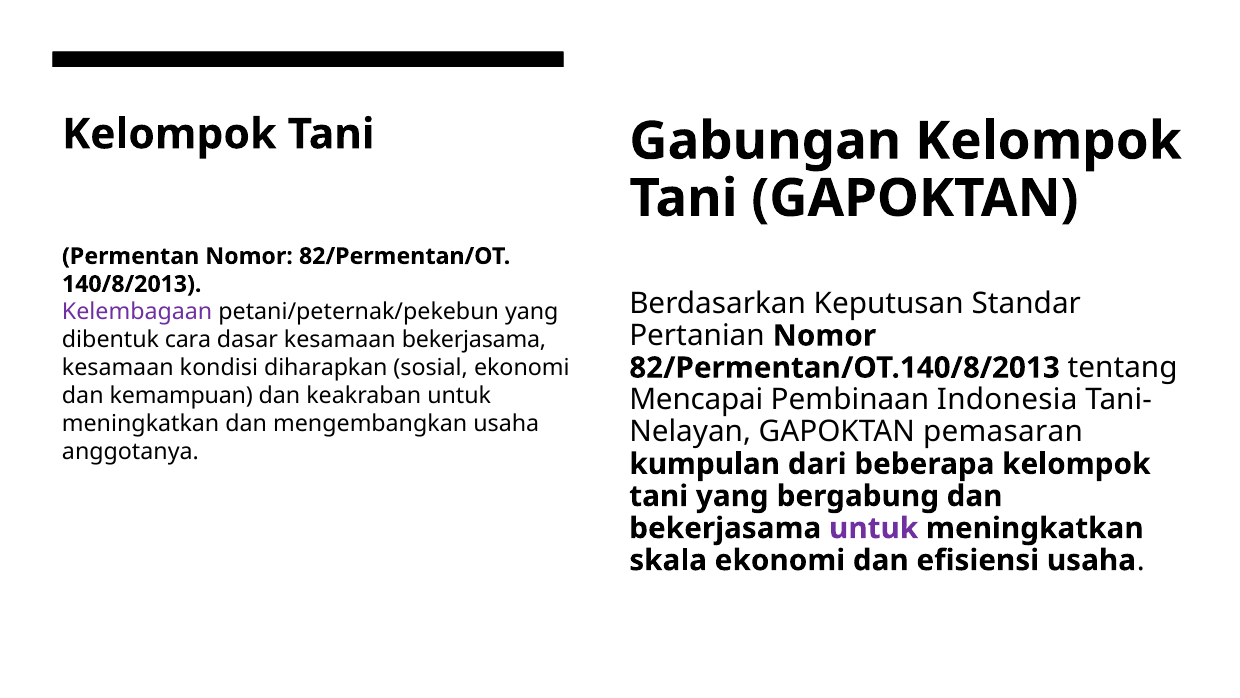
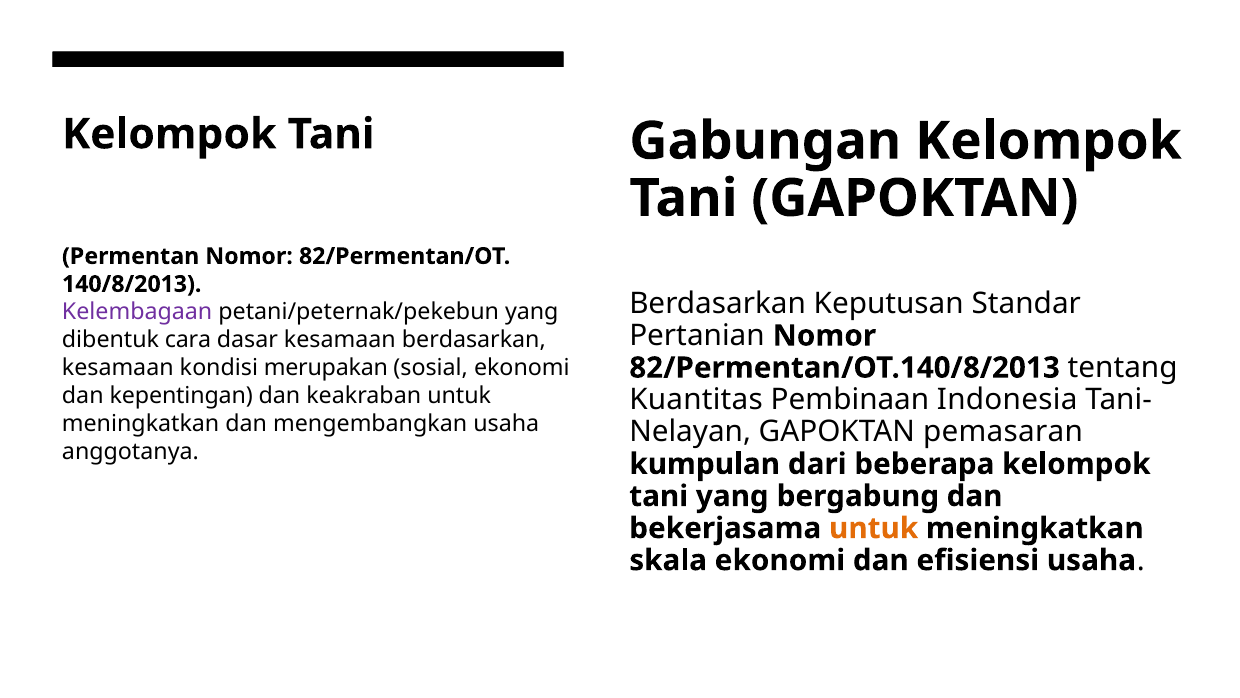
kesamaan bekerjasama: bekerjasama -> berdasarkan
diharapkan: diharapkan -> merupakan
kemampuan: kemampuan -> kepentingan
Mencapai: Mencapai -> Kuantitas
untuk at (874, 528) colour: purple -> orange
